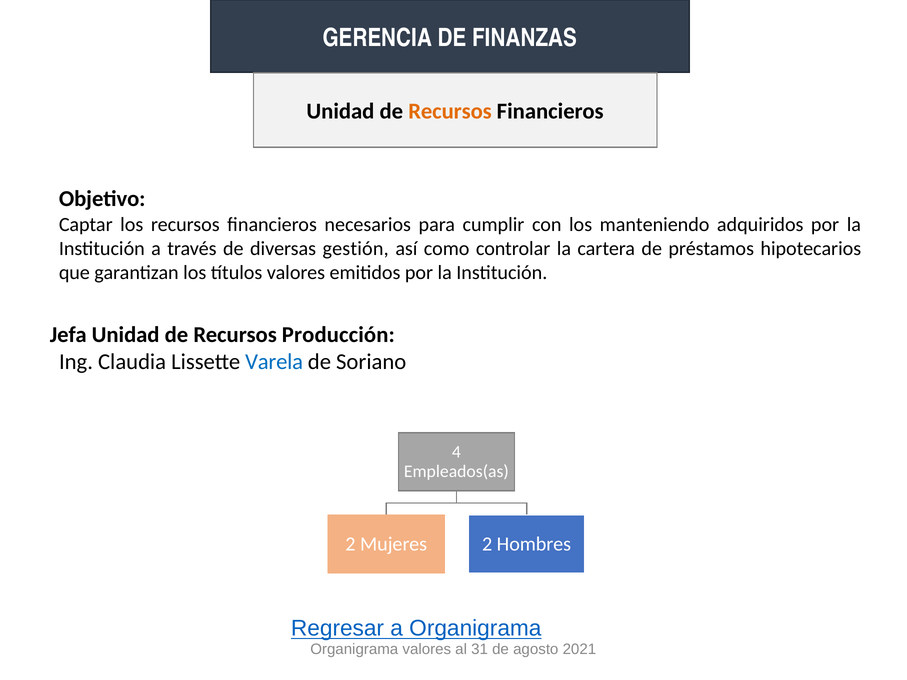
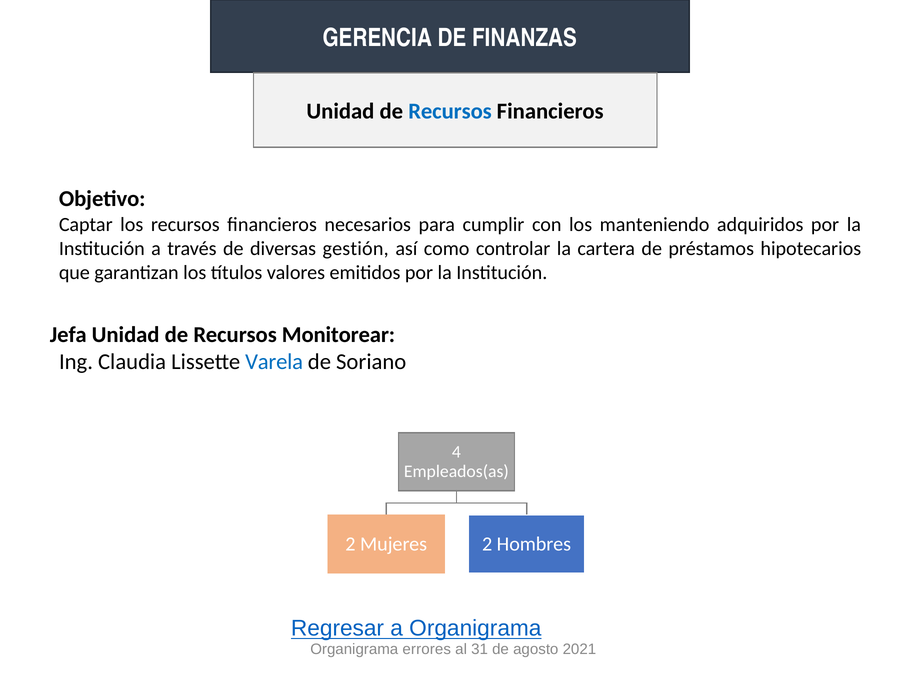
Recursos at (450, 112) colour: orange -> blue
Producción: Producción -> Monitorear
Organigrama valores: valores -> errores
